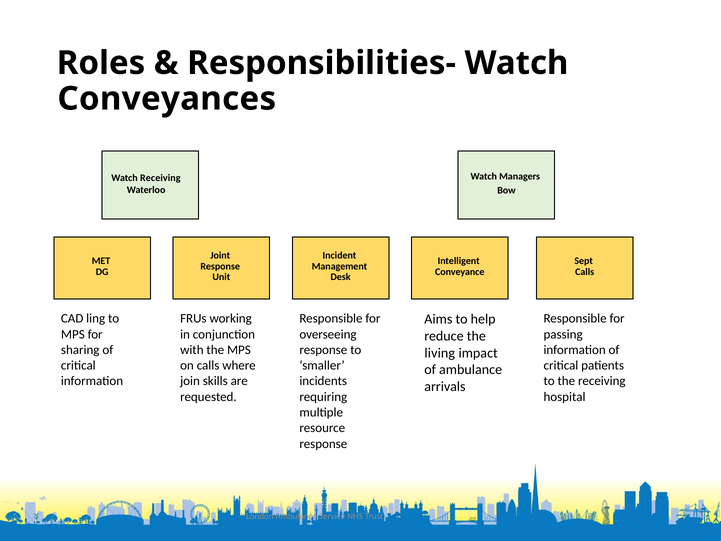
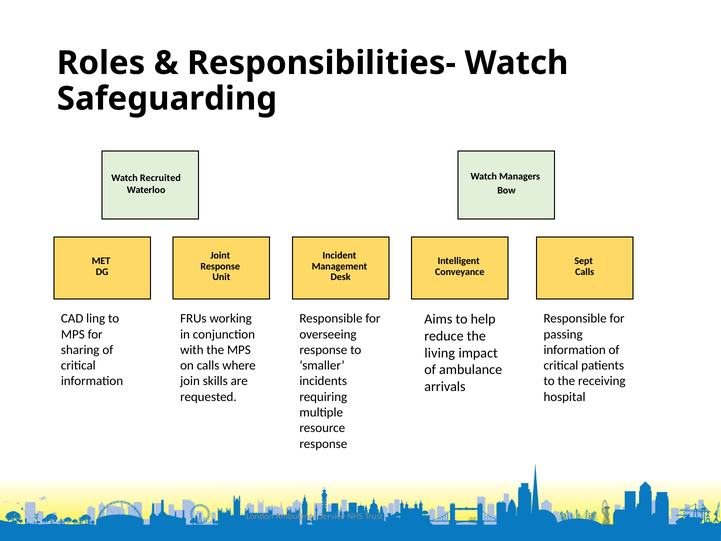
Conveyances: Conveyances -> Safeguarding
Watch Receiving: Receiving -> Recruited
